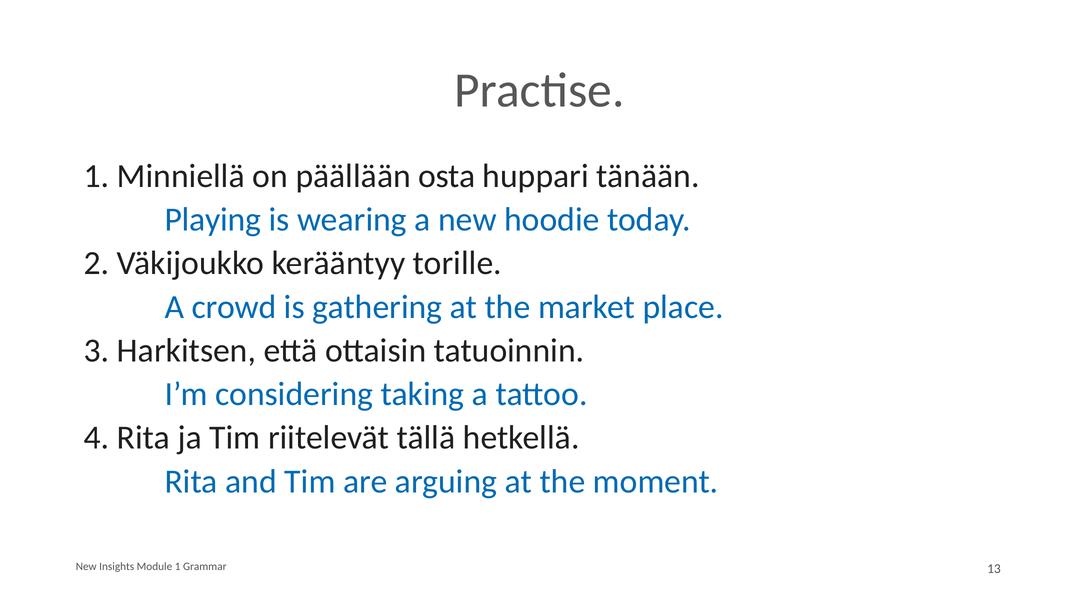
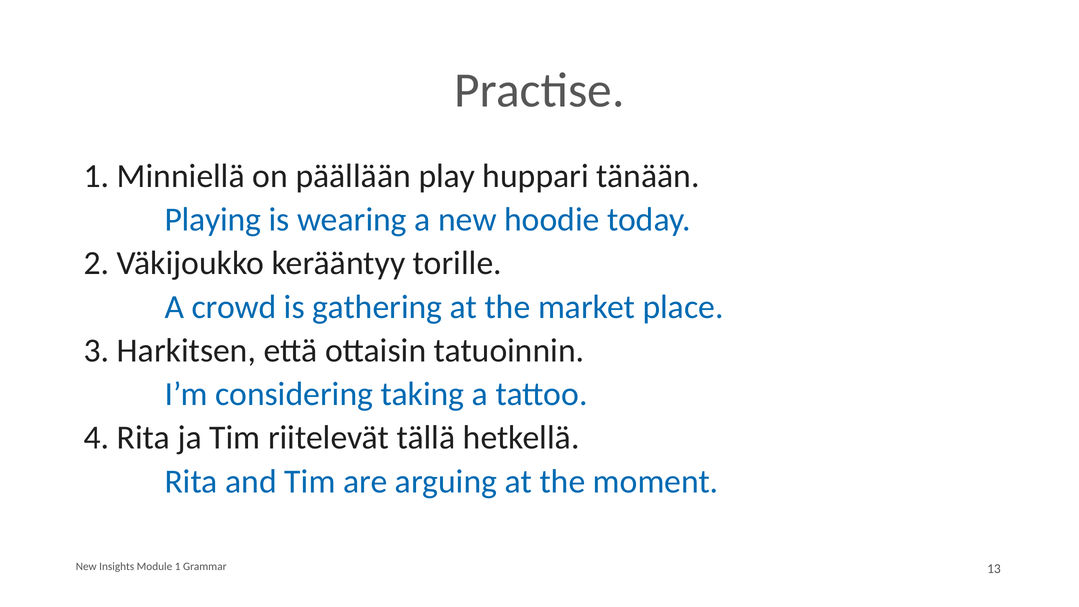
osta: osta -> play
